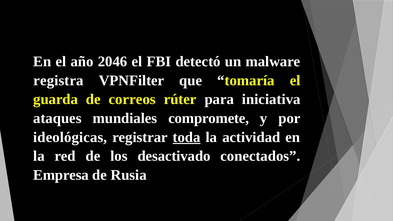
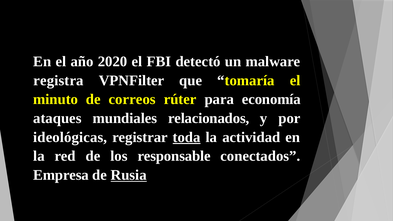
2046: 2046 -> 2020
guarda: guarda -> minuto
iniciativa: iniciativa -> economía
compromete: compromete -> relacionados
desactivado: desactivado -> responsable
Rusia underline: none -> present
